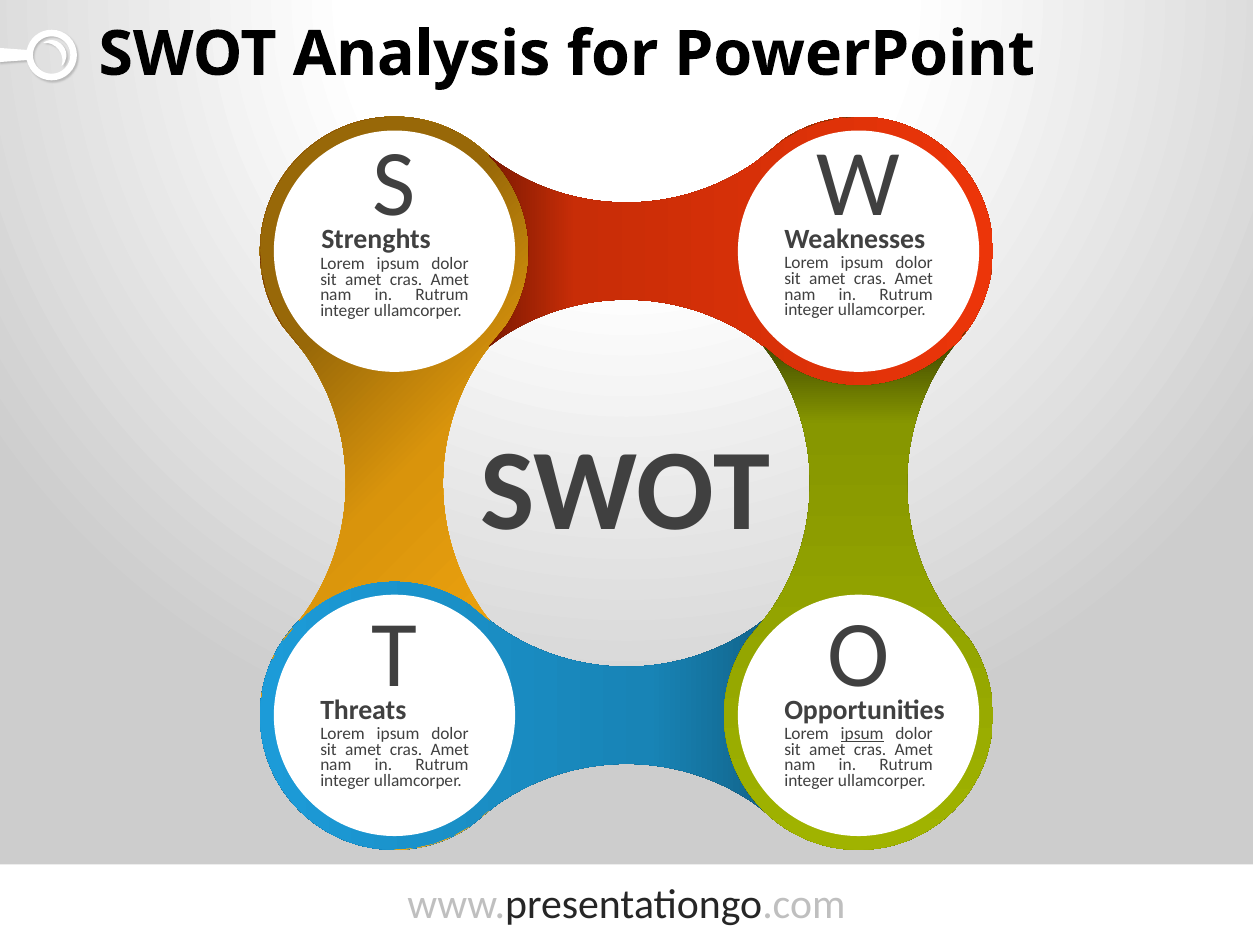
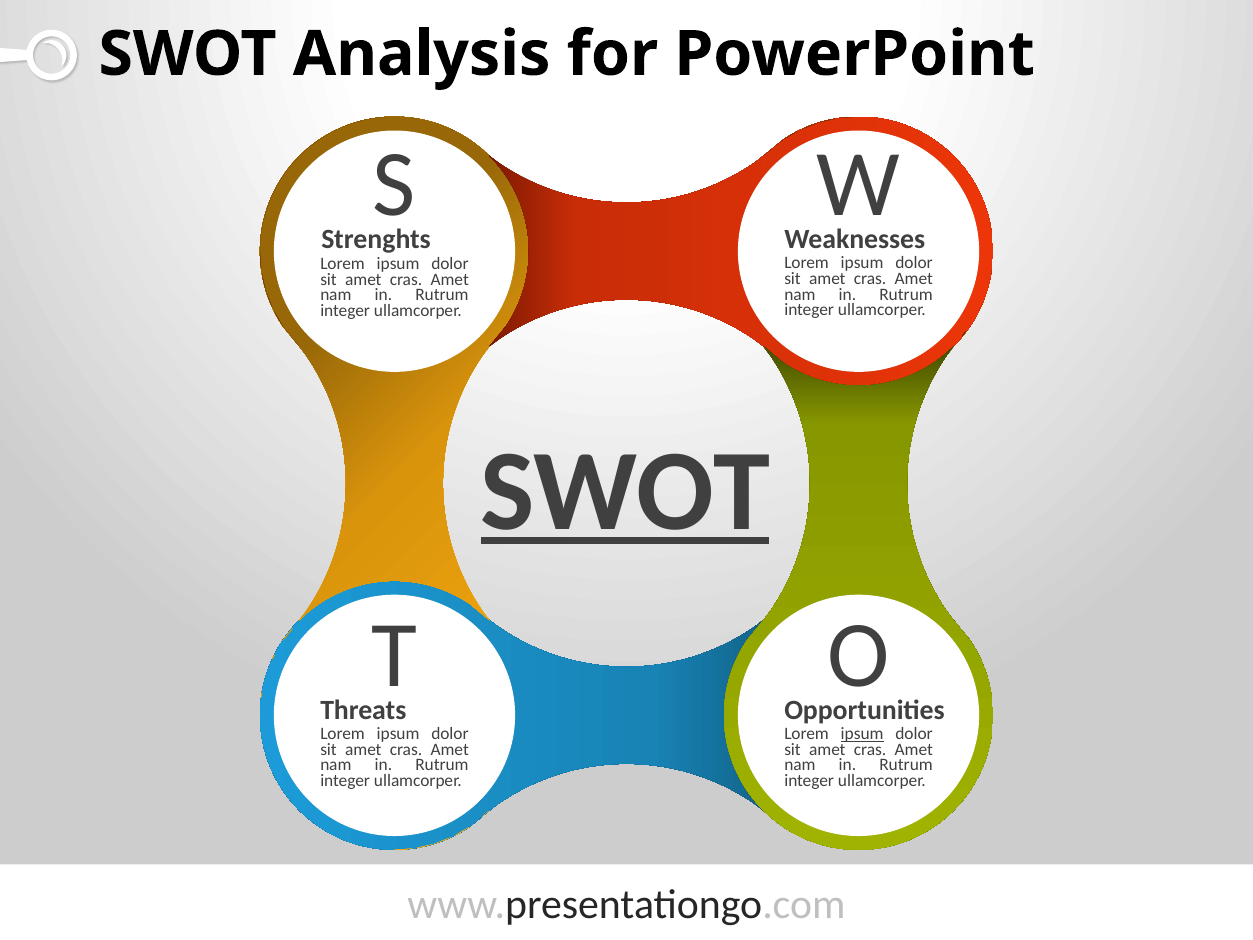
SWOT at (625, 491) underline: none -> present
